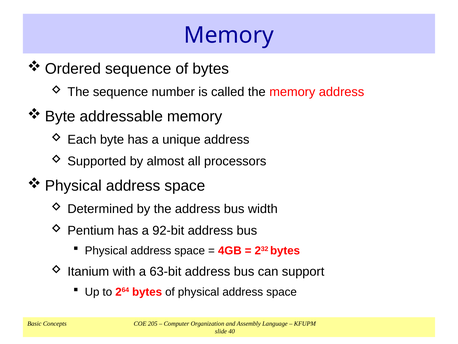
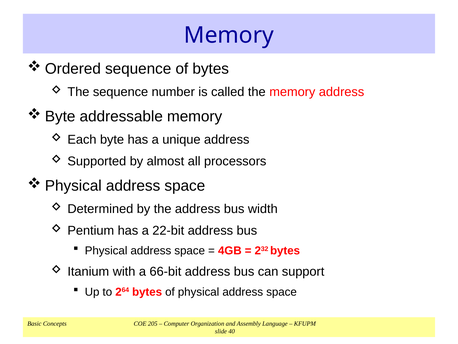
92-bit: 92-bit -> 22-bit
63-bit: 63-bit -> 66-bit
